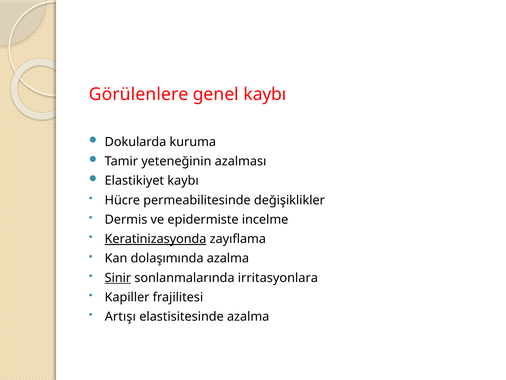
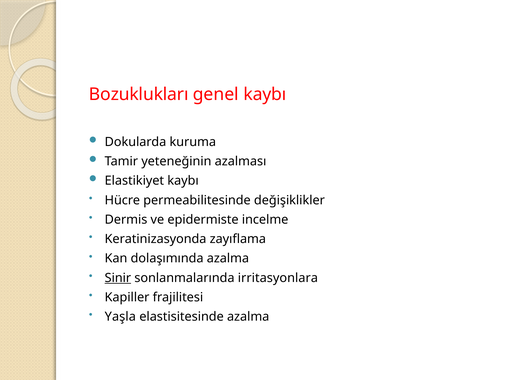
Görülenlere: Görülenlere -> Bozuklukları
Keratinizasyonda underline: present -> none
Artışı: Artışı -> Yaşla
